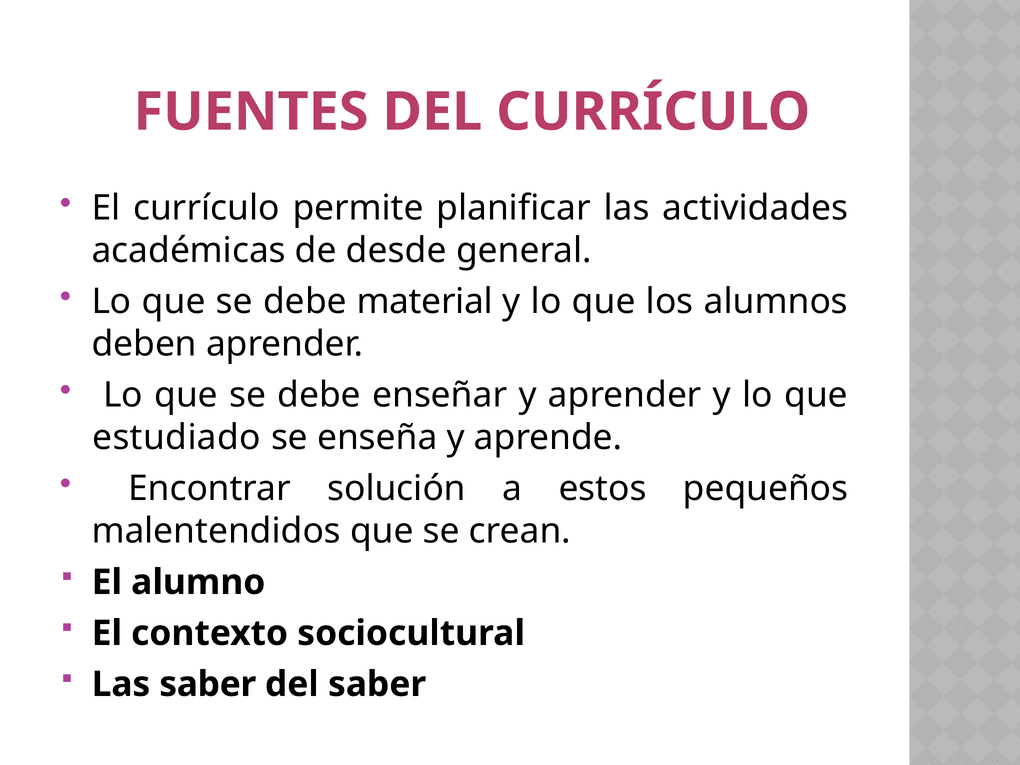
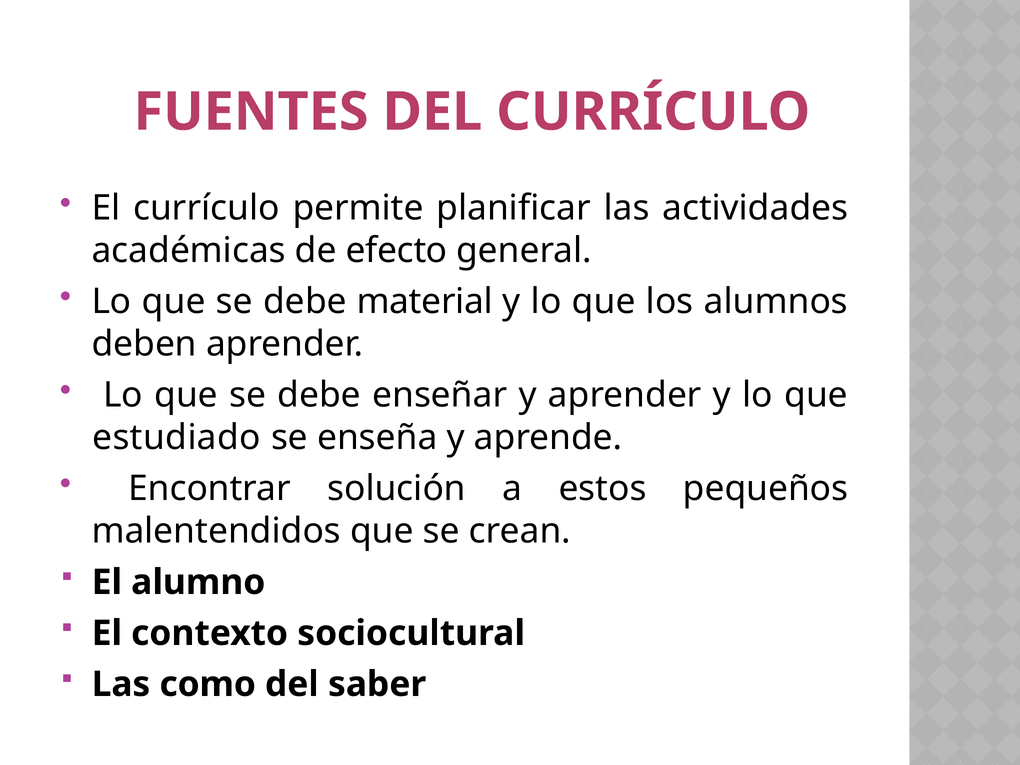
desde: desde -> efecto
Las saber: saber -> como
